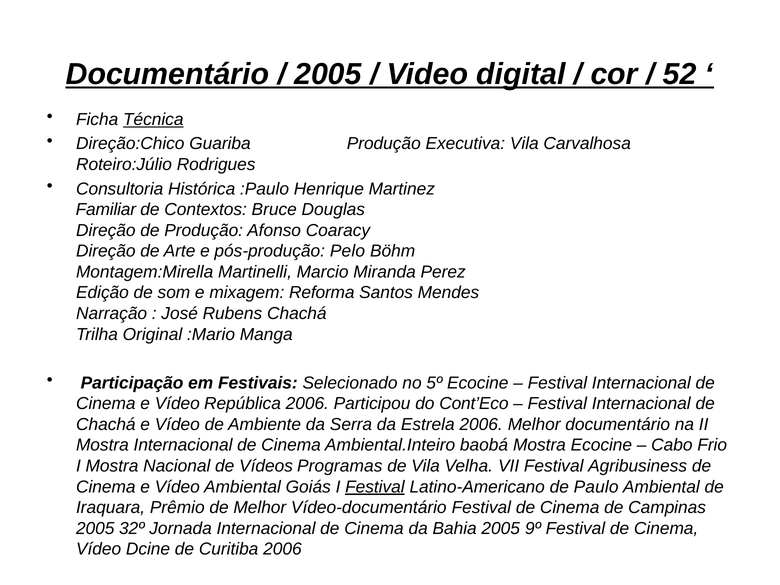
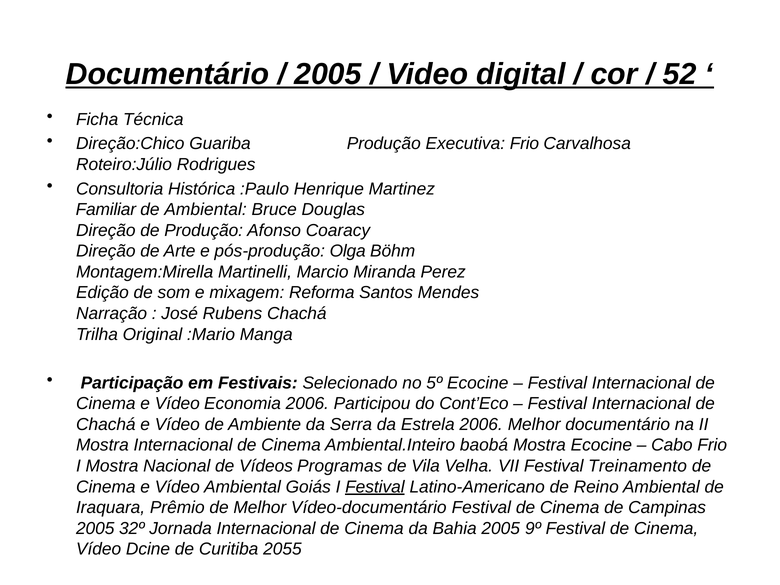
Técnica underline: present -> none
Executiva Vila: Vila -> Frio
de Contextos: Contextos -> Ambiental
Pelo: Pelo -> Olga
República: República -> Economia
Agribusiness: Agribusiness -> Treinamento
Paulo: Paulo -> Reino
Curitiba 2006: 2006 -> 2055
